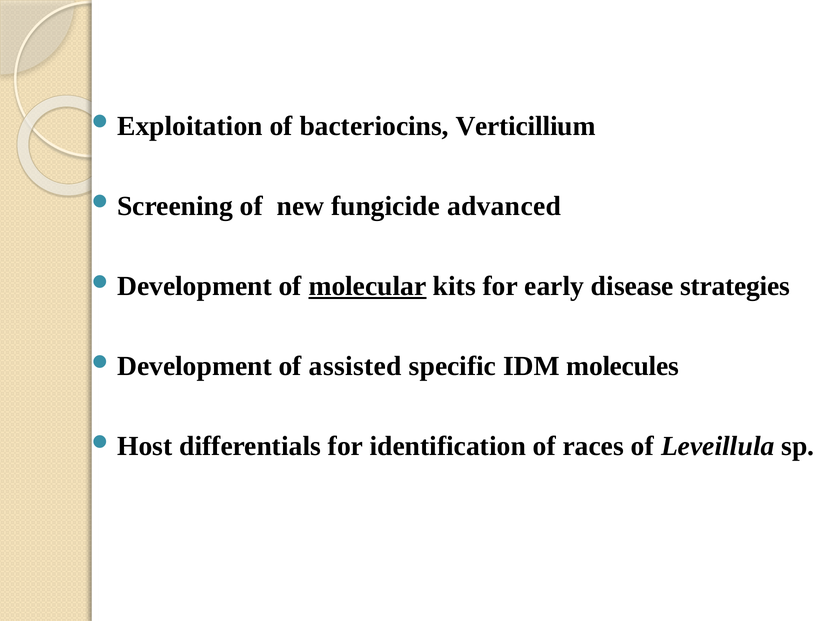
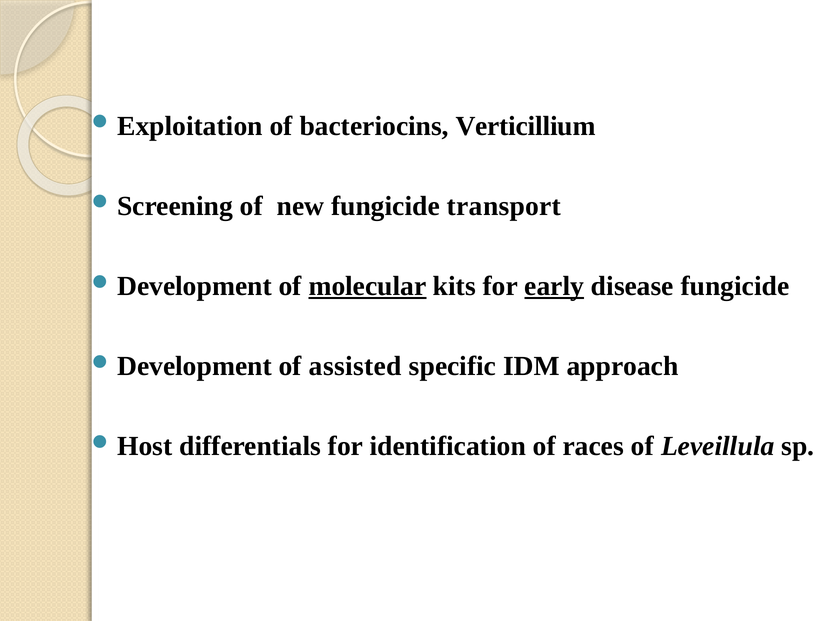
advanced: advanced -> transport
early underline: none -> present
disease strategies: strategies -> fungicide
molecules: molecules -> approach
